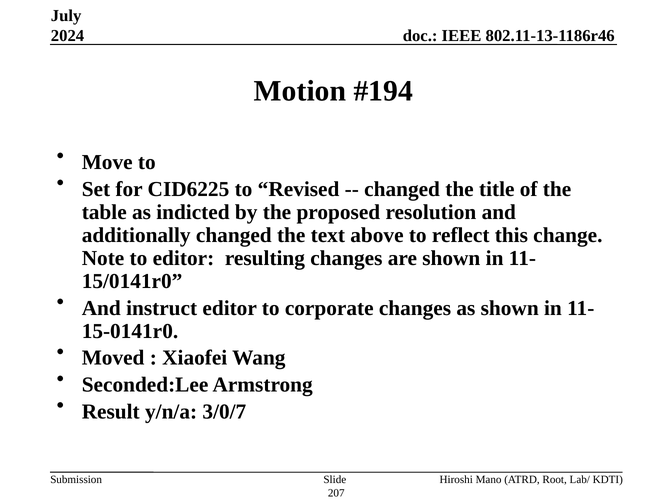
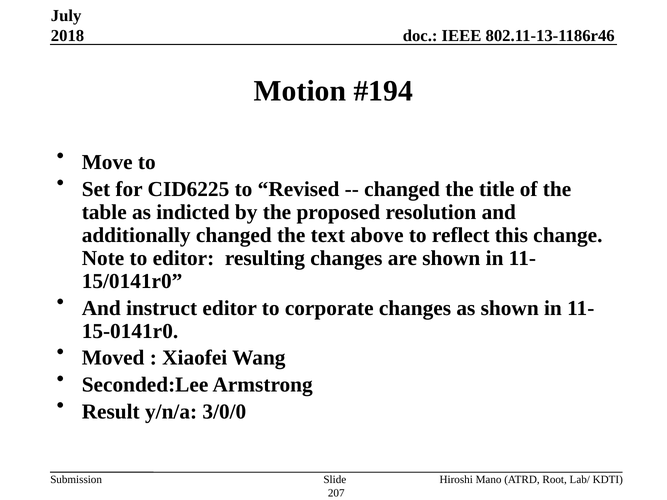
2024: 2024 -> 2018
3/0/7: 3/0/7 -> 3/0/0
